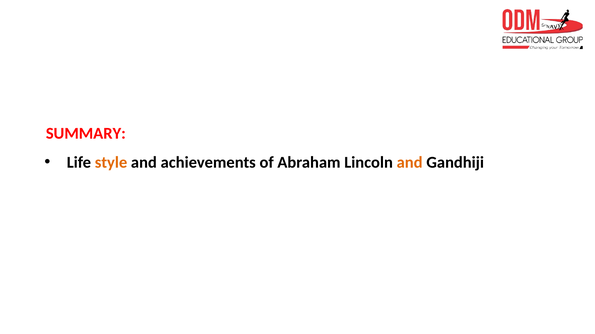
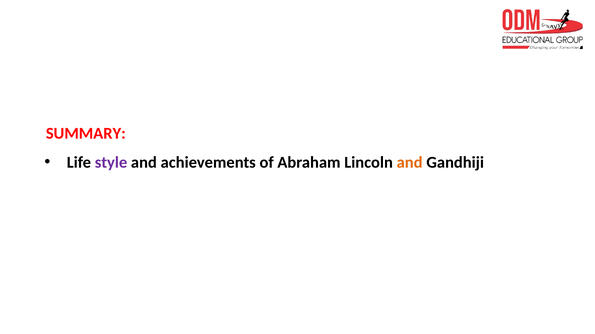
style colour: orange -> purple
